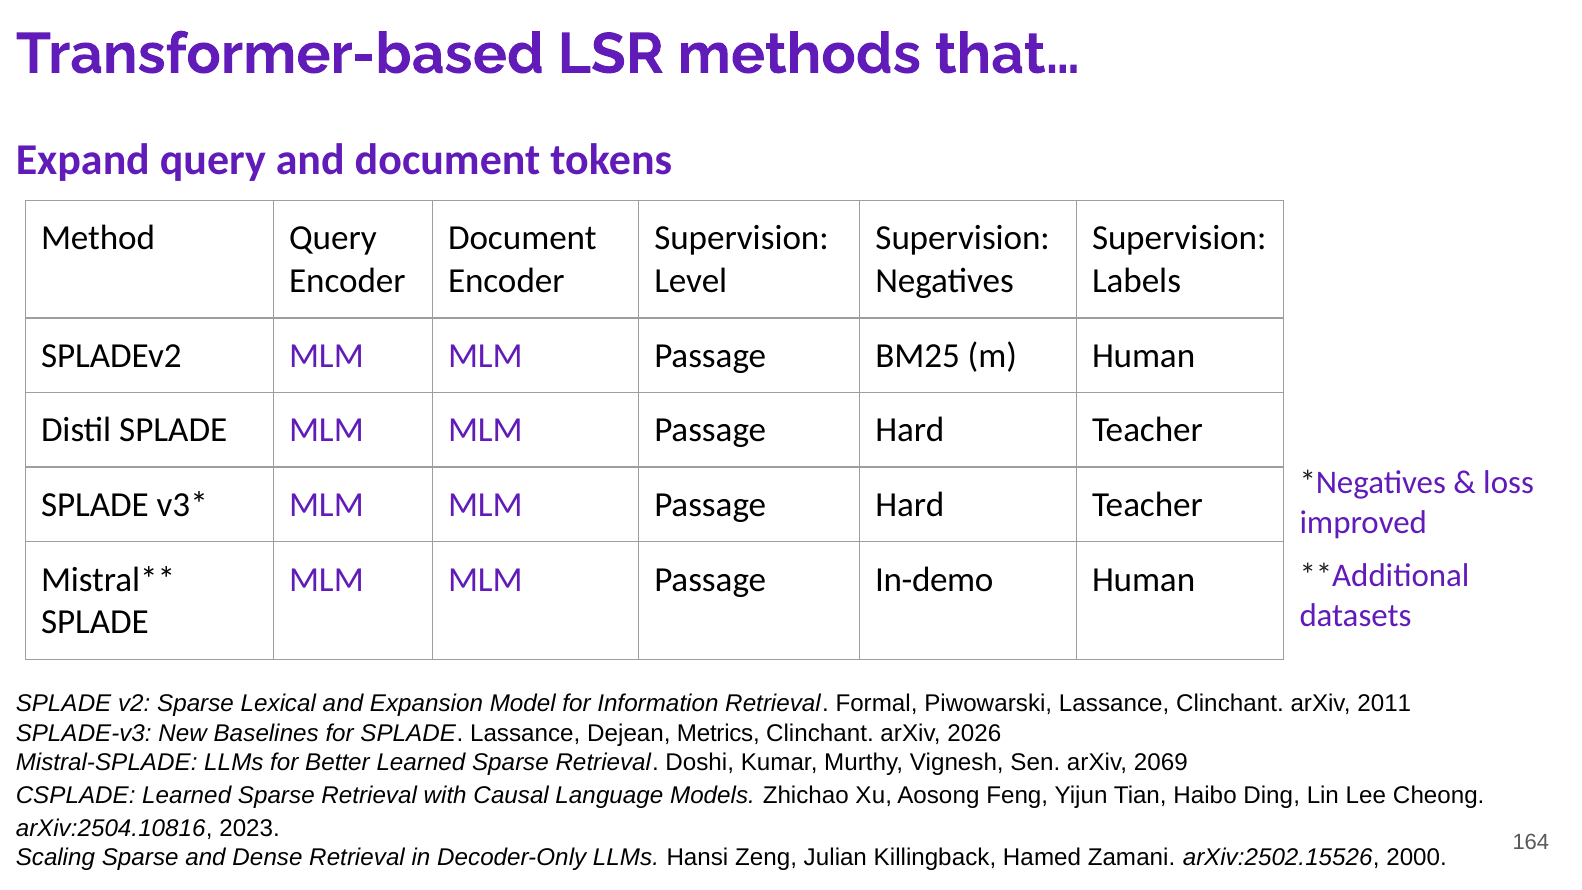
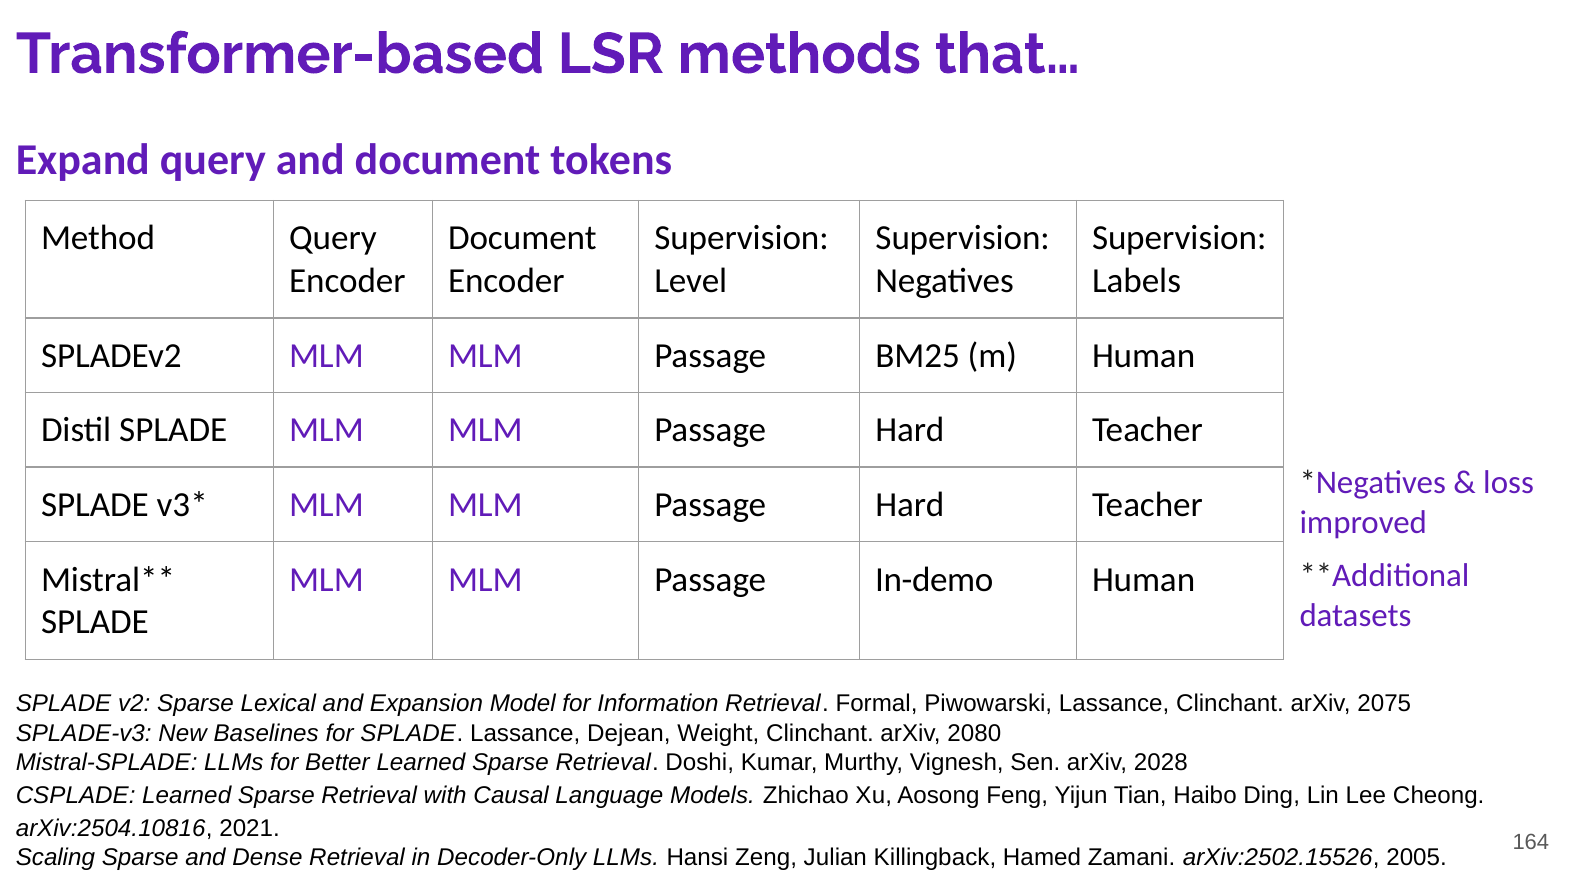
2011: 2011 -> 2075
Metrics: Metrics -> Weight
2026: 2026 -> 2080
2069: 2069 -> 2028
2023: 2023 -> 2021
2000: 2000 -> 2005
